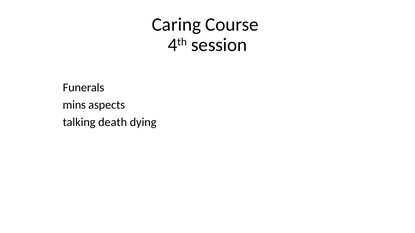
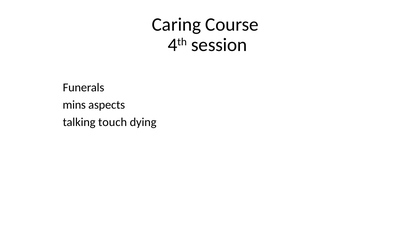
death: death -> touch
